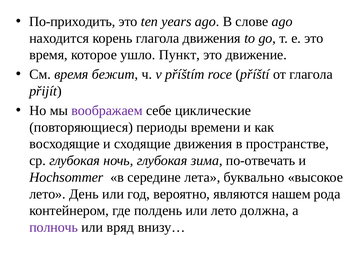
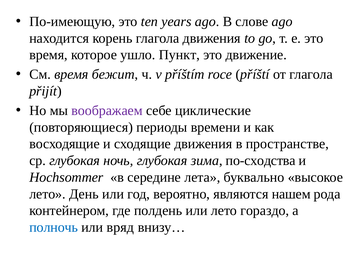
По-приходить: По-приходить -> По-имеющую
по-отвечать: по-отвечать -> по-сходства
должна: должна -> гораздо
полночь colour: purple -> blue
